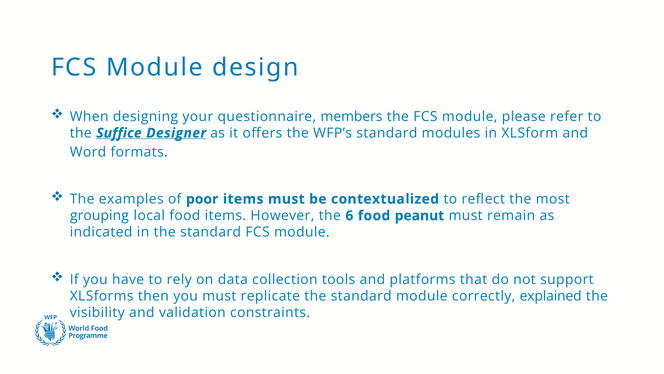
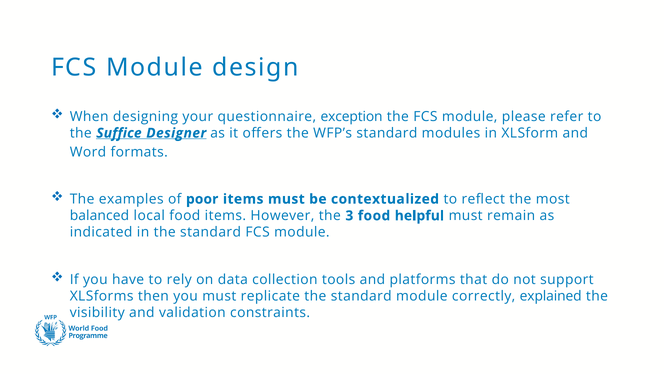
members: members -> exception
grouping: grouping -> balanced
6: 6 -> 3
peanut: peanut -> helpful
